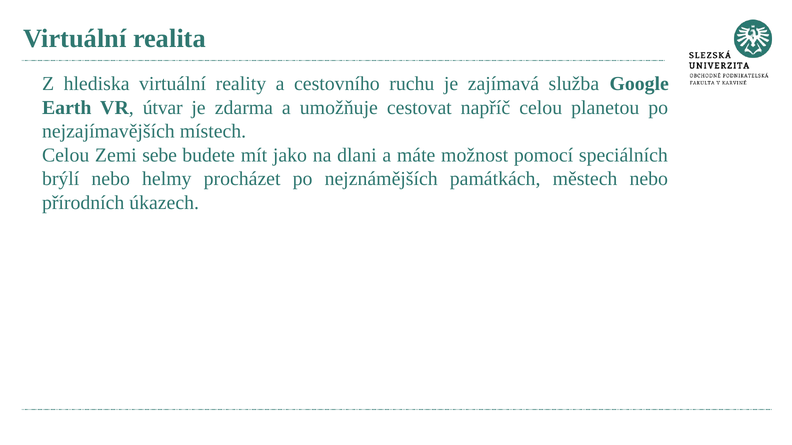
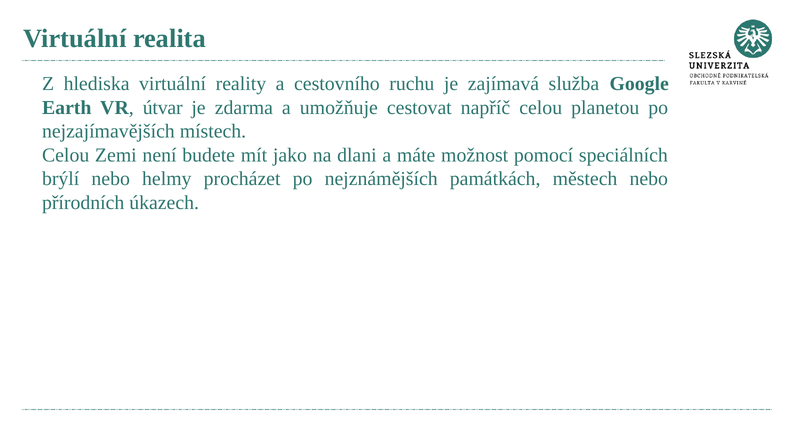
sebe: sebe -> není
